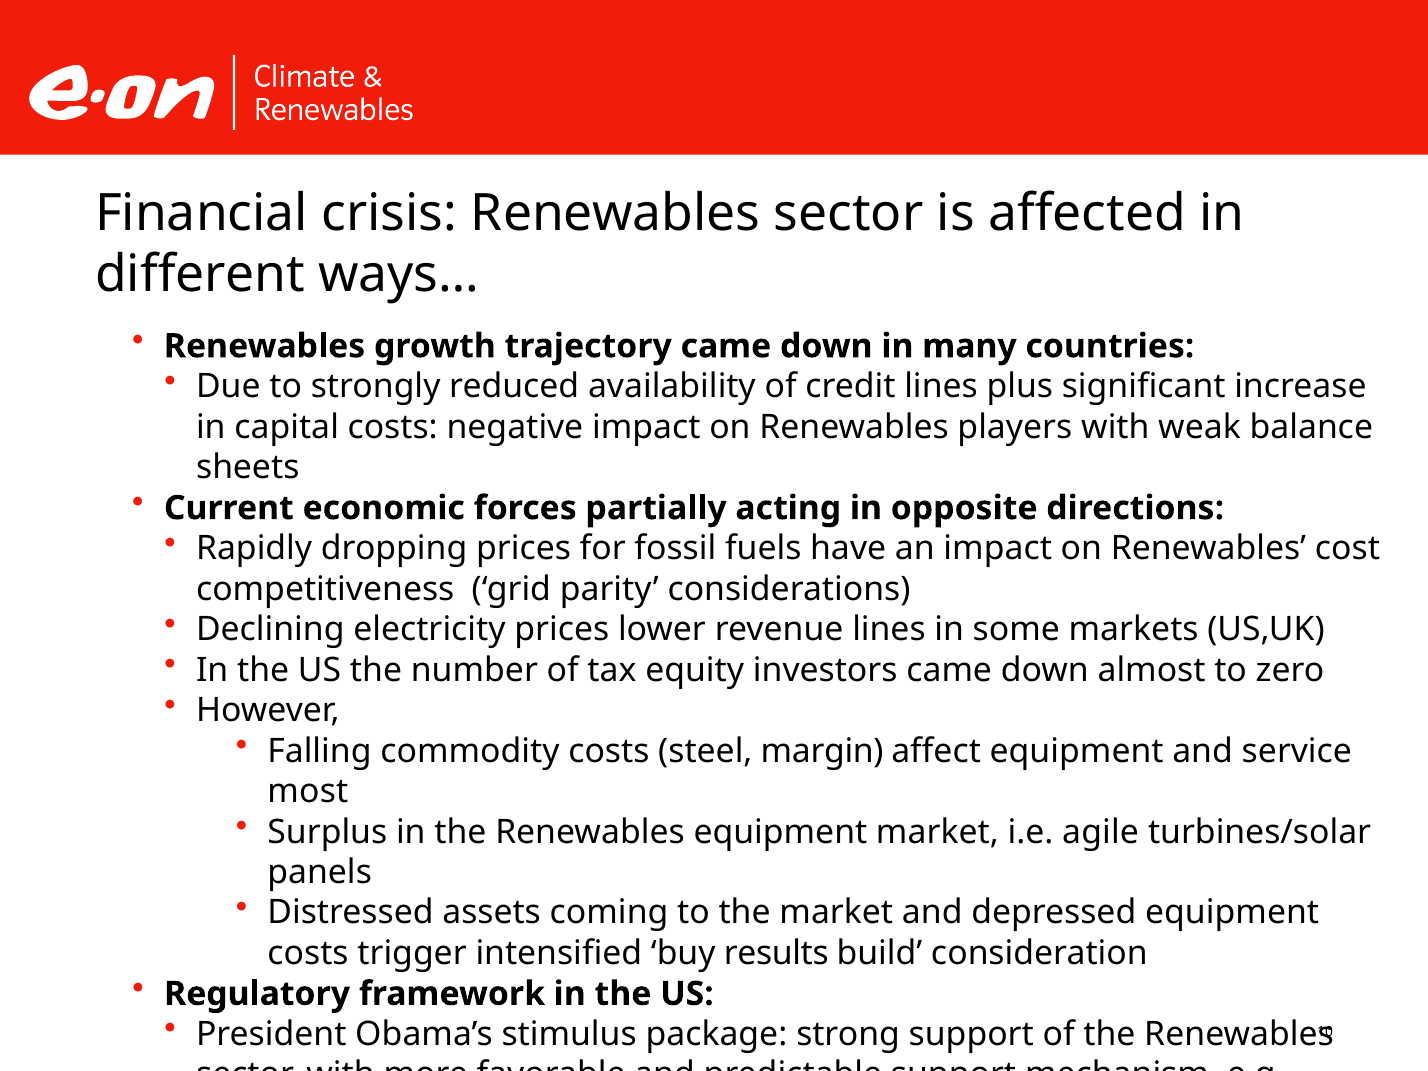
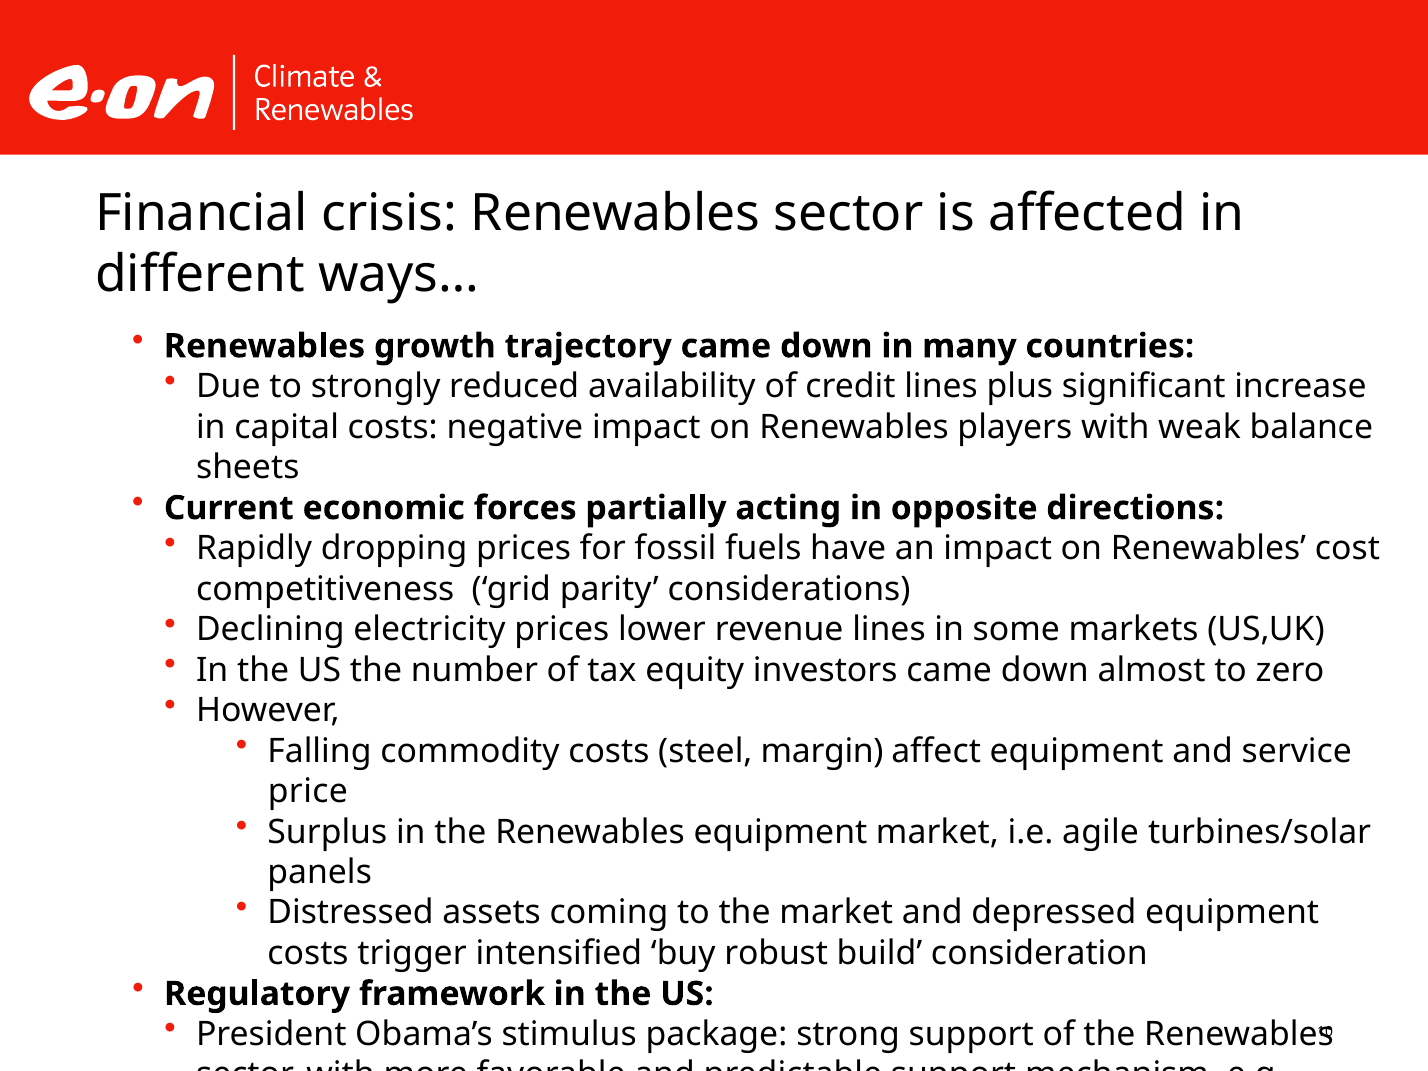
most: most -> price
results: results -> robust
